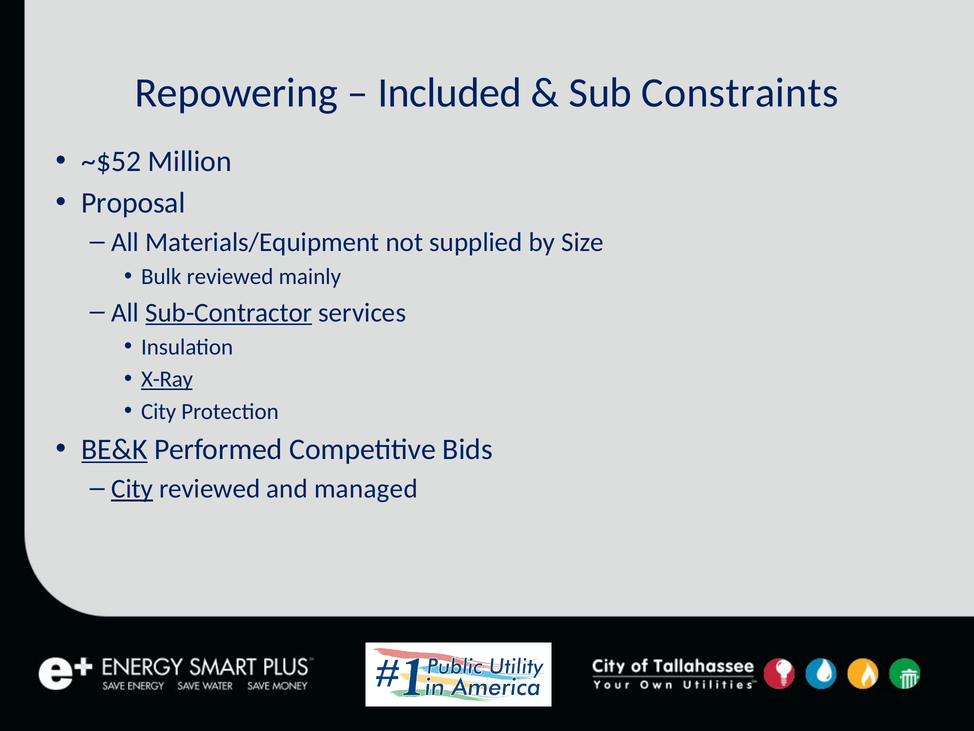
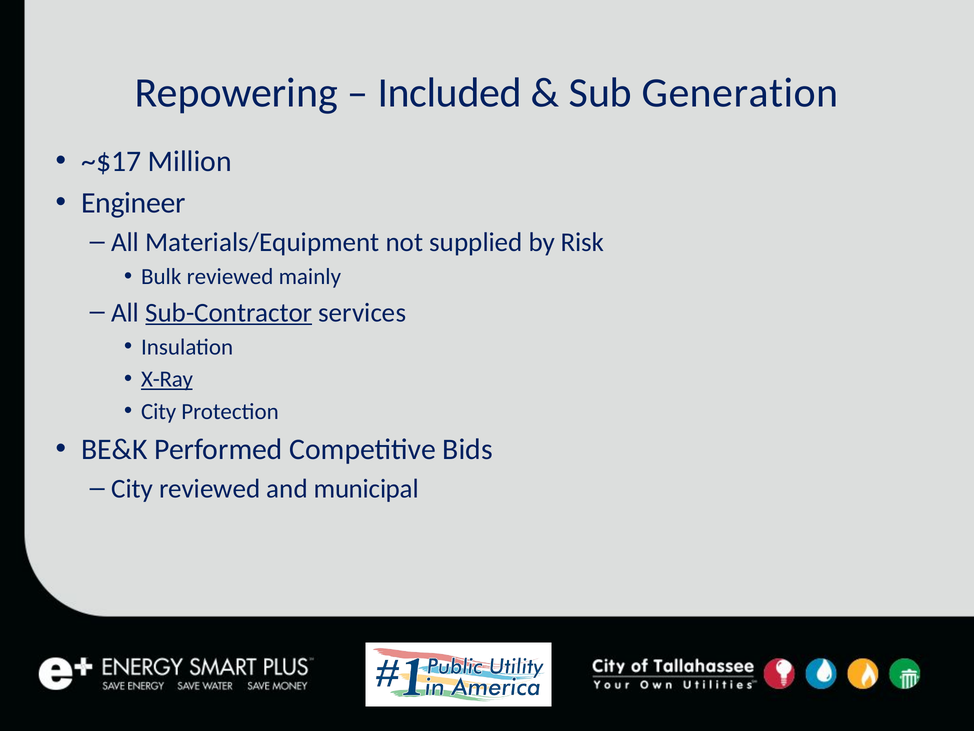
Constraints: Constraints -> Generation
~$52: ~$52 -> ~$17
Proposal: Proposal -> Engineer
Size: Size -> Risk
BE&K underline: present -> none
City at (132, 489) underline: present -> none
managed: managed -> municipal
